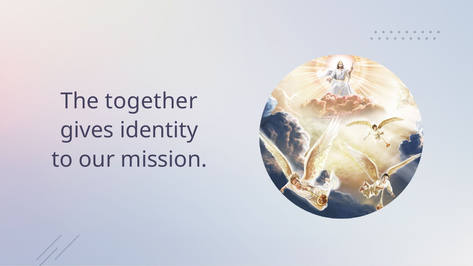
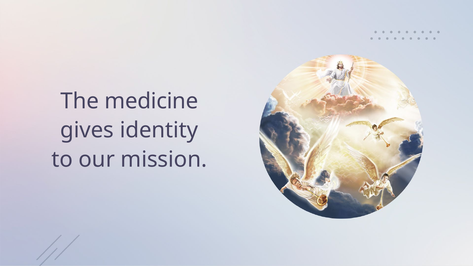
together: together -> medicine
